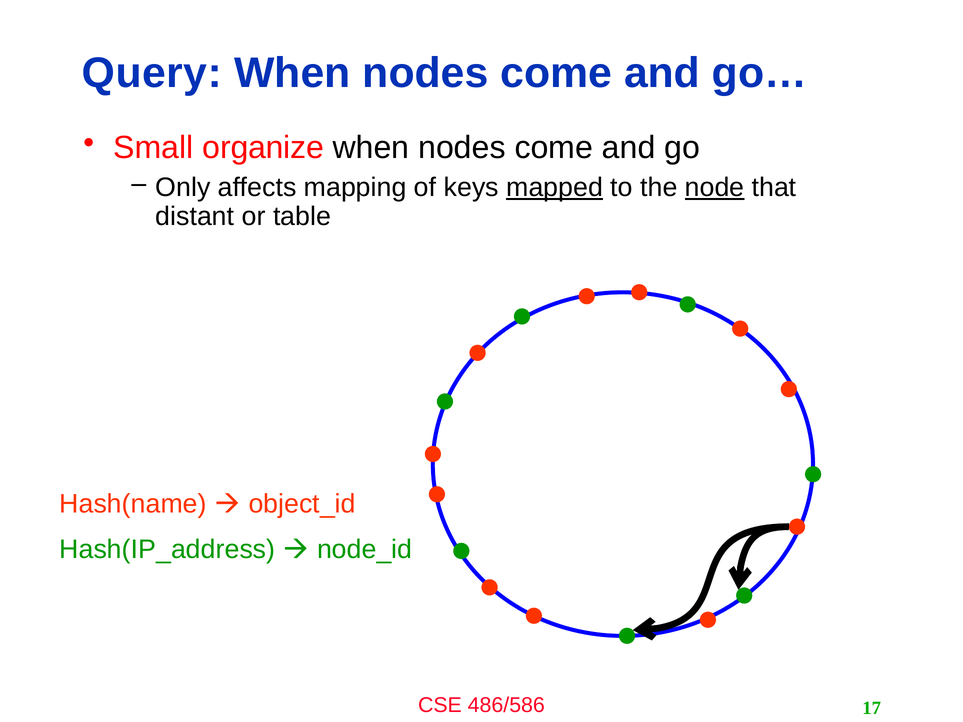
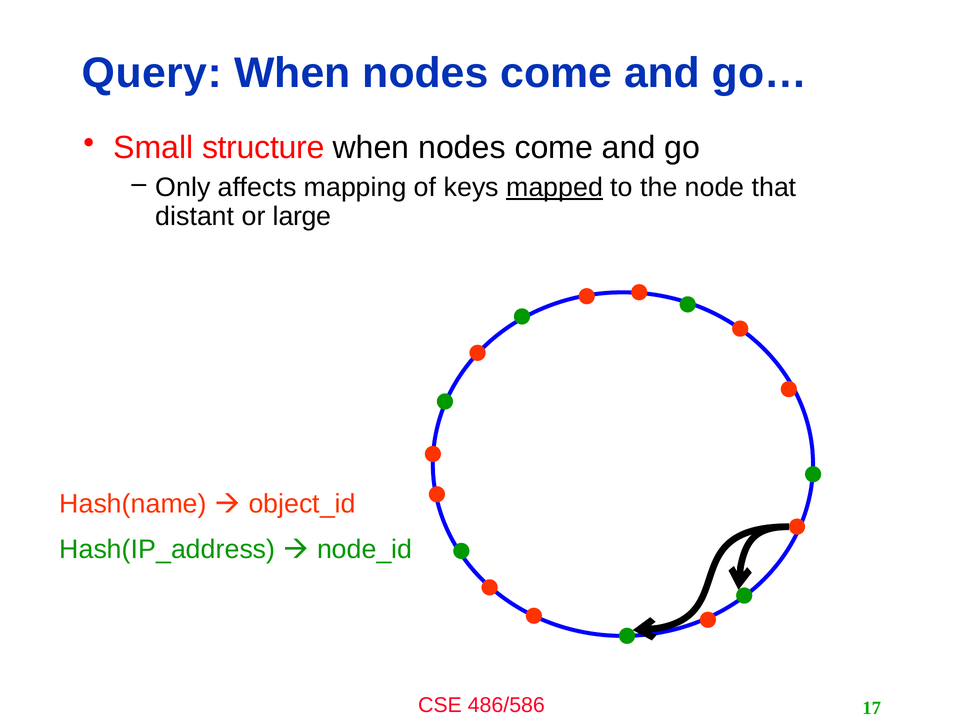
organize: organize -> structure
node underline: present -> none
table: table -> large
